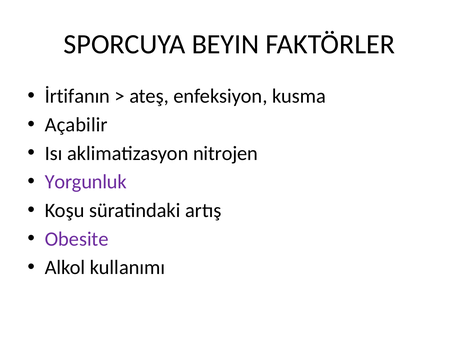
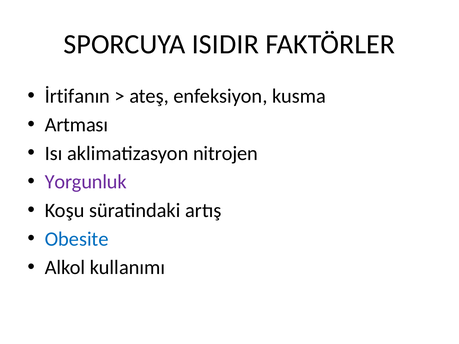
BEYIN: BEYIN -> ISIDIR
Açabilir: Açabilir -> Artması
Obesite colour: purple -> blue
